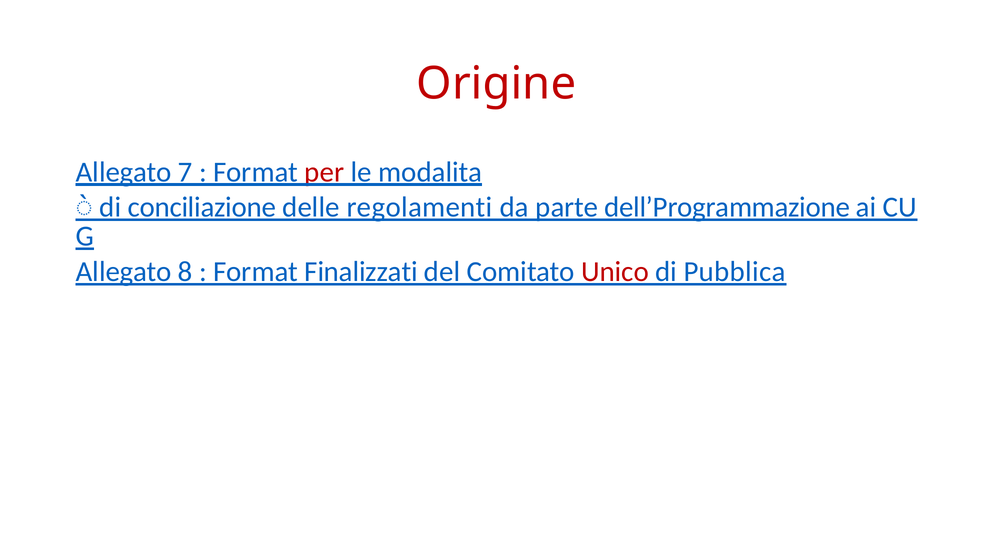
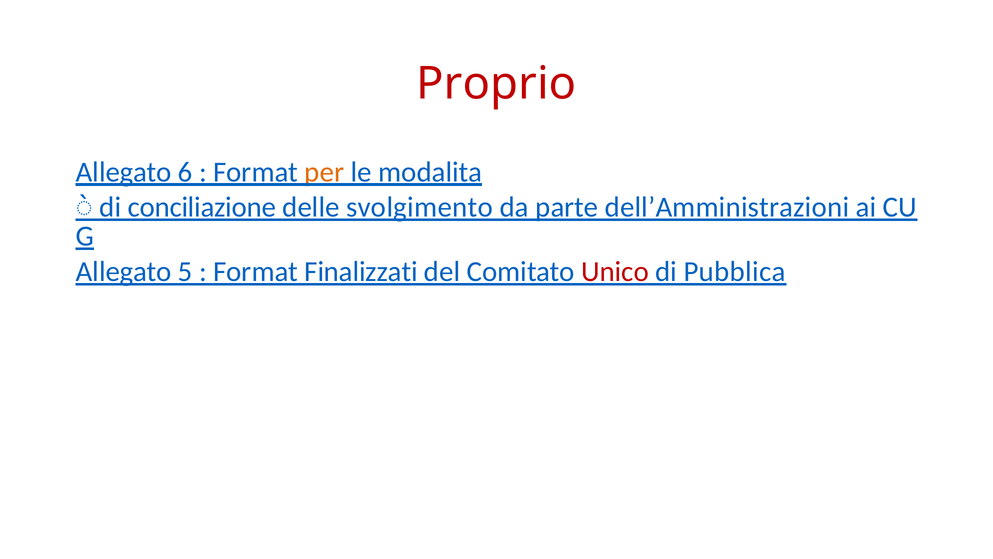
Origine: Origine -> Proprio
7: 7 -> 6
per colour: red -> orange
regolamenti: regolamenti -> svolgimento
dell’Programmazione: dell’Programmazione -> dell’Amministrazioni
8: 8 -> 5
